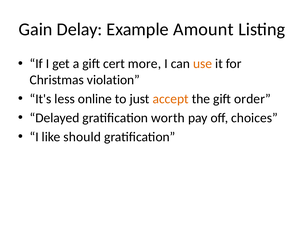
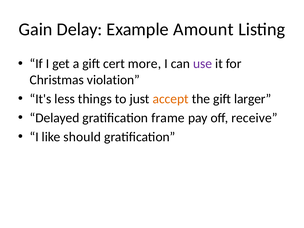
use colour: orange -> purple
online: online -> things
order: order -> larger
worth: worth -> frame
choices: choices -> receive
